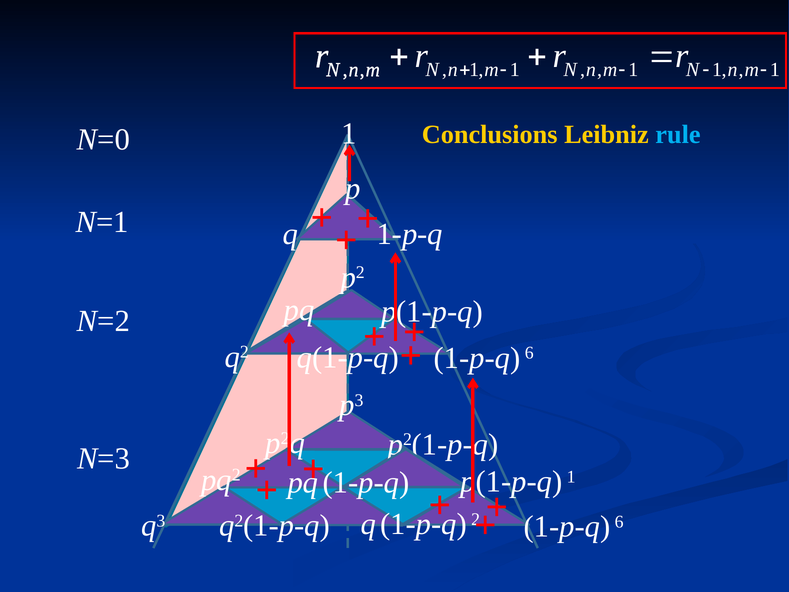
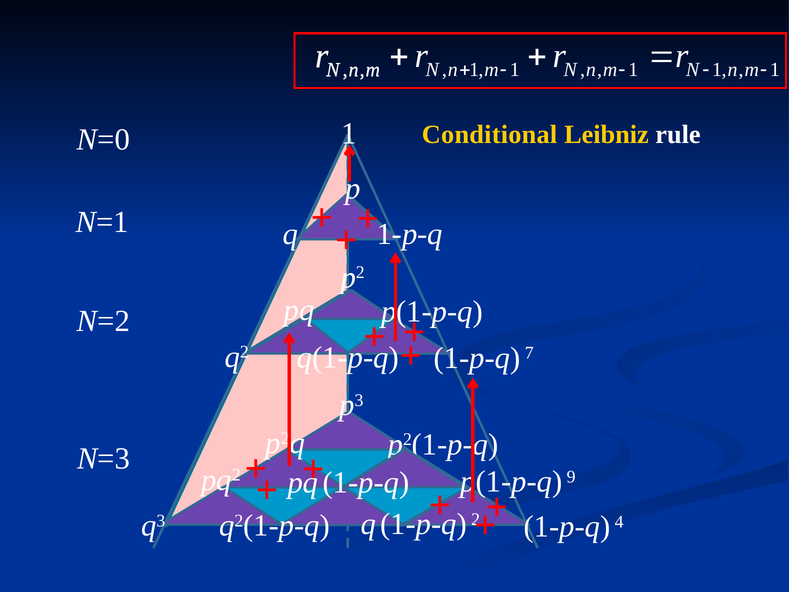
Conclusions: Conclusions -> Conditional
rule colour: light blue -> white
6 at (529, 353): 6 -> 7
p(1-p-q 1: 1 -> 9
6 at (619, 522): 6 -> 4
